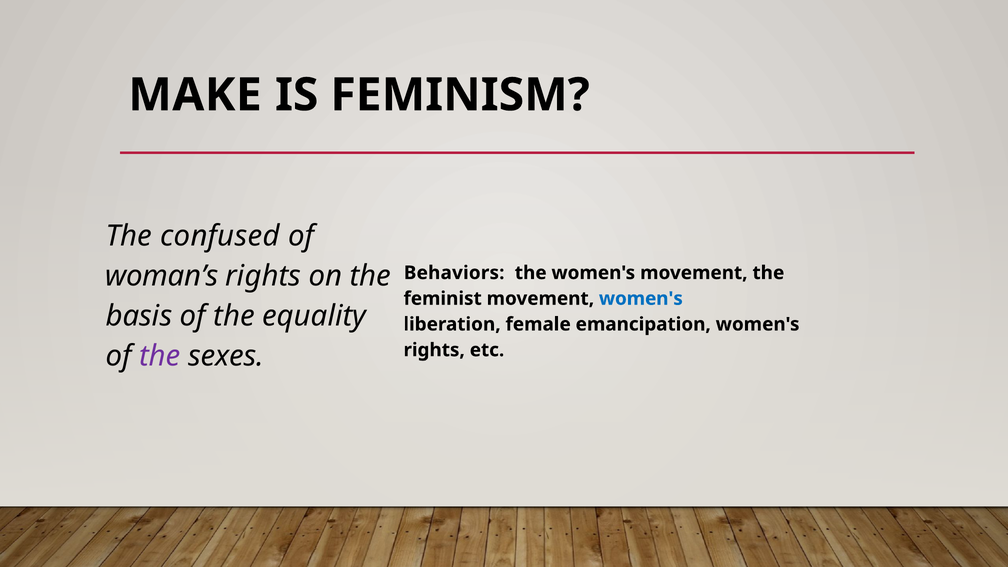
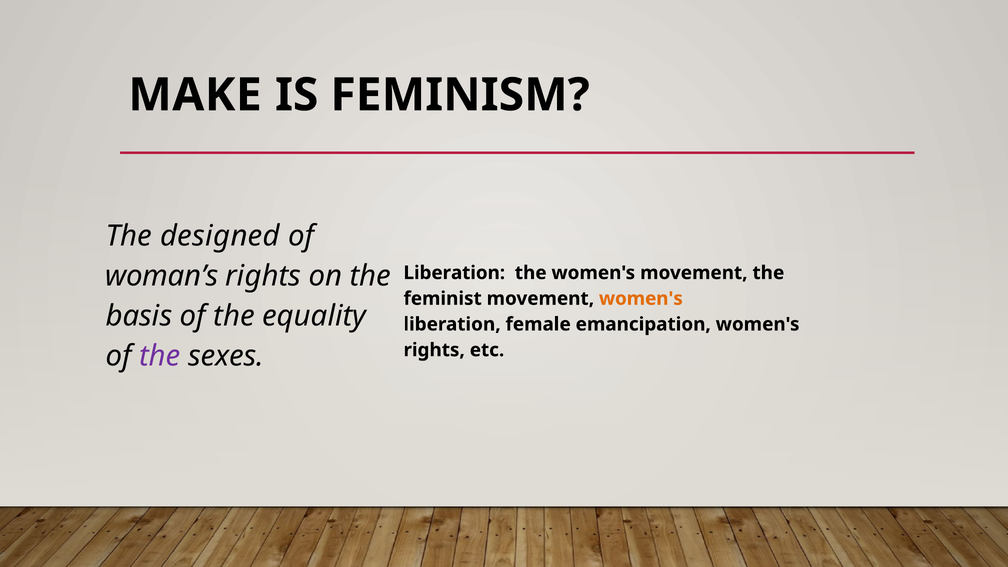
confused: confused -> designed
Behaviors at (454, 273): Behaviors -> Liberation
women's at (641, 299) colour: blue -> orange
